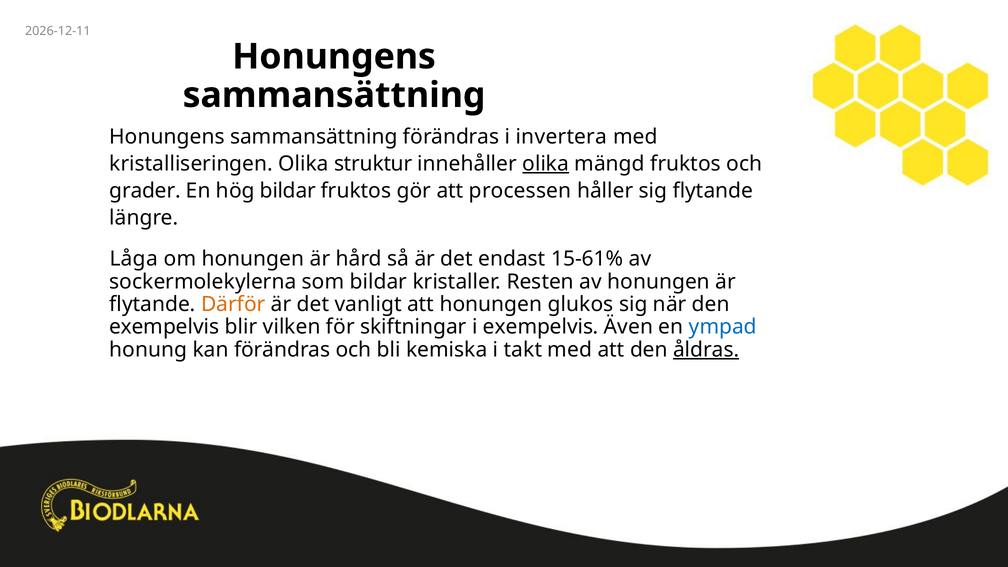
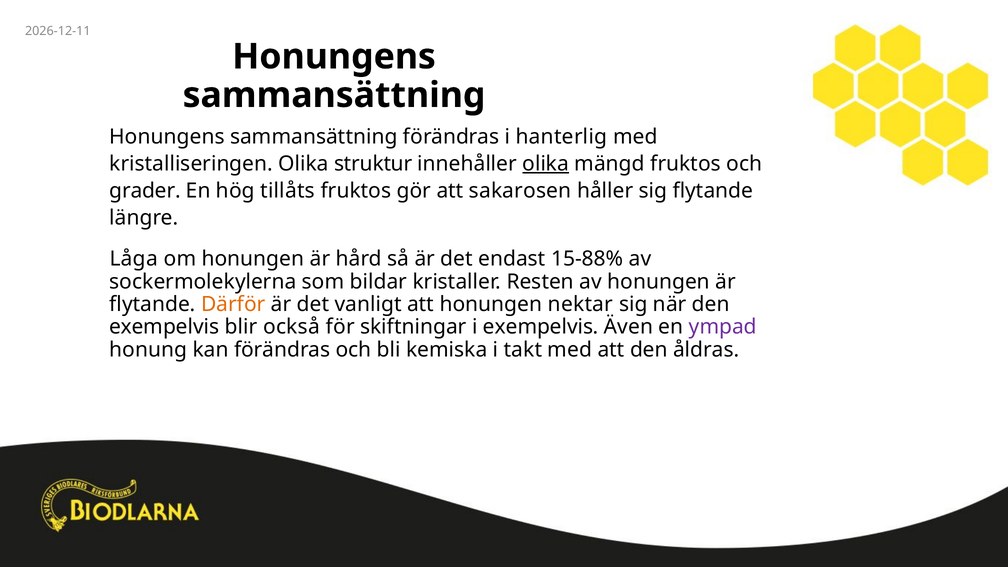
invertera: invertera -> hanterlig
hög bildar: bildar -> tillåts
processen: processen -> sakarosen
15-61%: 15-61% -> 15-88%
glukos: glukos -> nektar
vilken: vilken -> också
ympad colour: blue -> purple
åldras underline: present -> none
